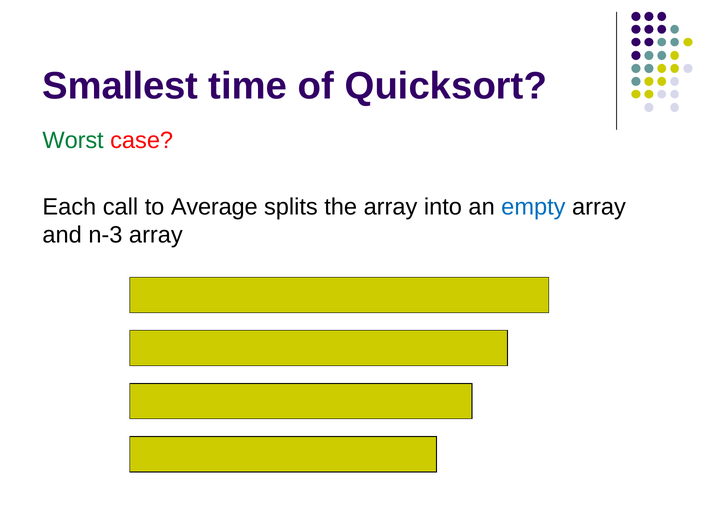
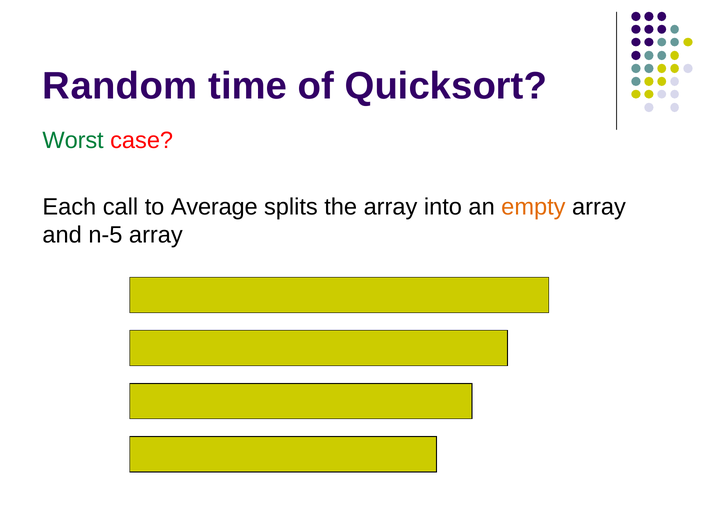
Smallest: Smallest -> Random
empty colour: blue -> orange
n-3: n-3 -> n-5
